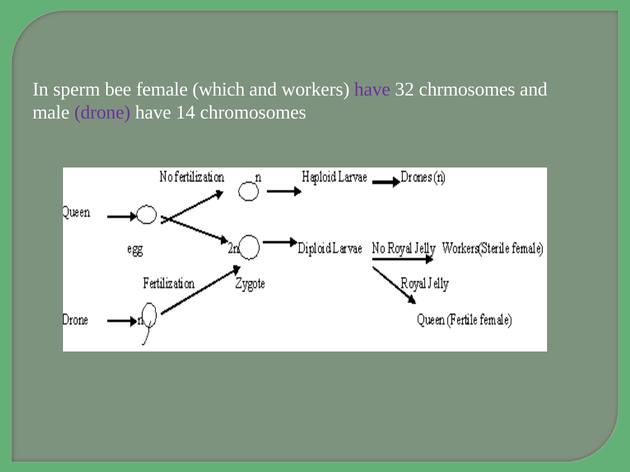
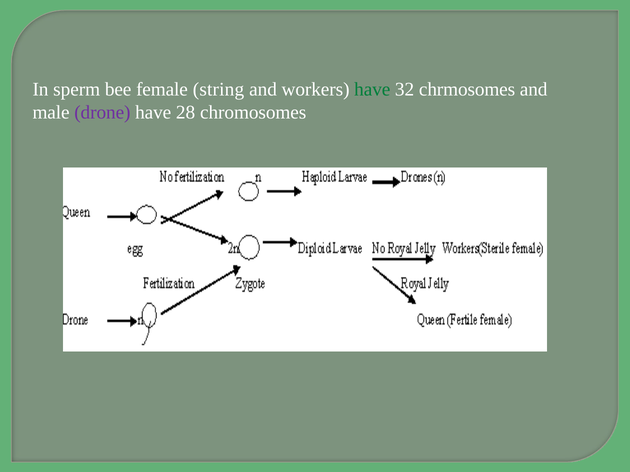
which: which -> string
have at (372, 89) colour: purple -> green
14: 14 -> 28
